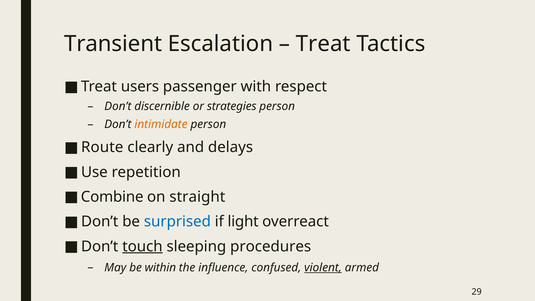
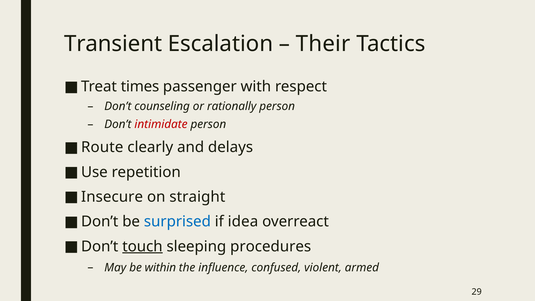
Treat at (323, 44): Treat -> Their
users: users -> times
discernible: discernible -> counseling
strategies: strategies -> rationally
intimidate colour: orange -> red
Combine: Combine -> Insecure
light: light -> idea
violent underline: present -> none
